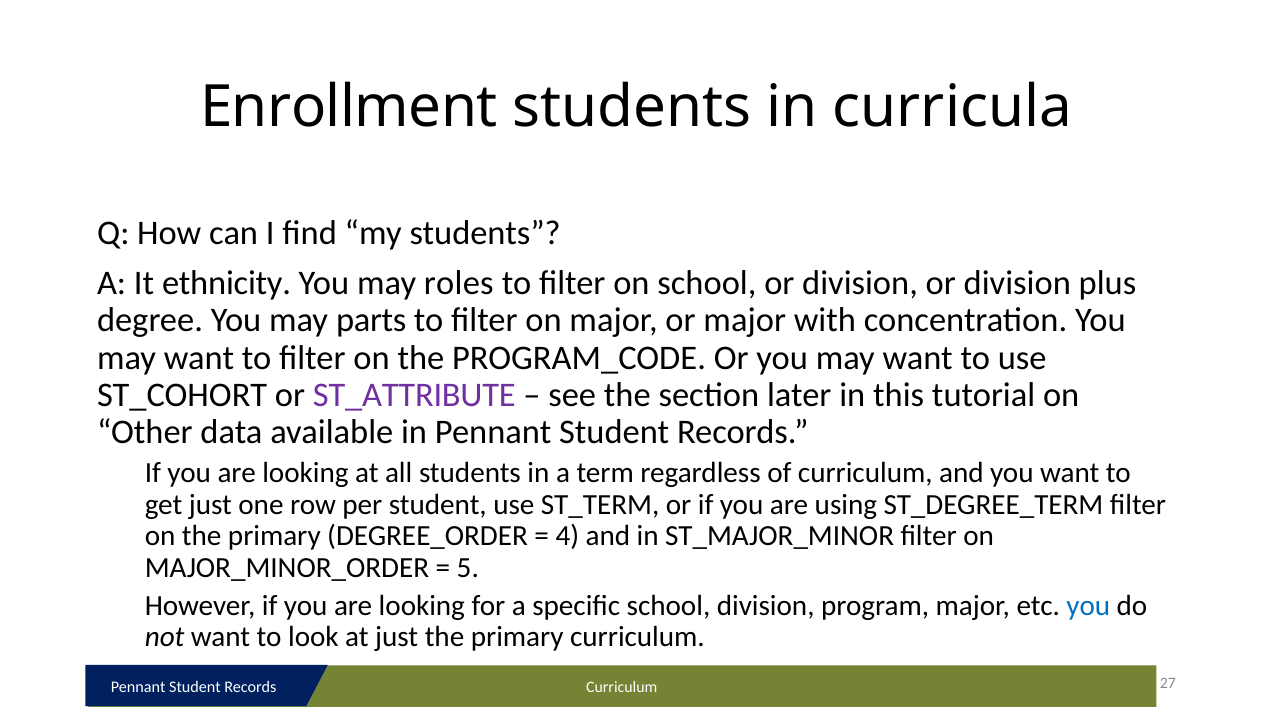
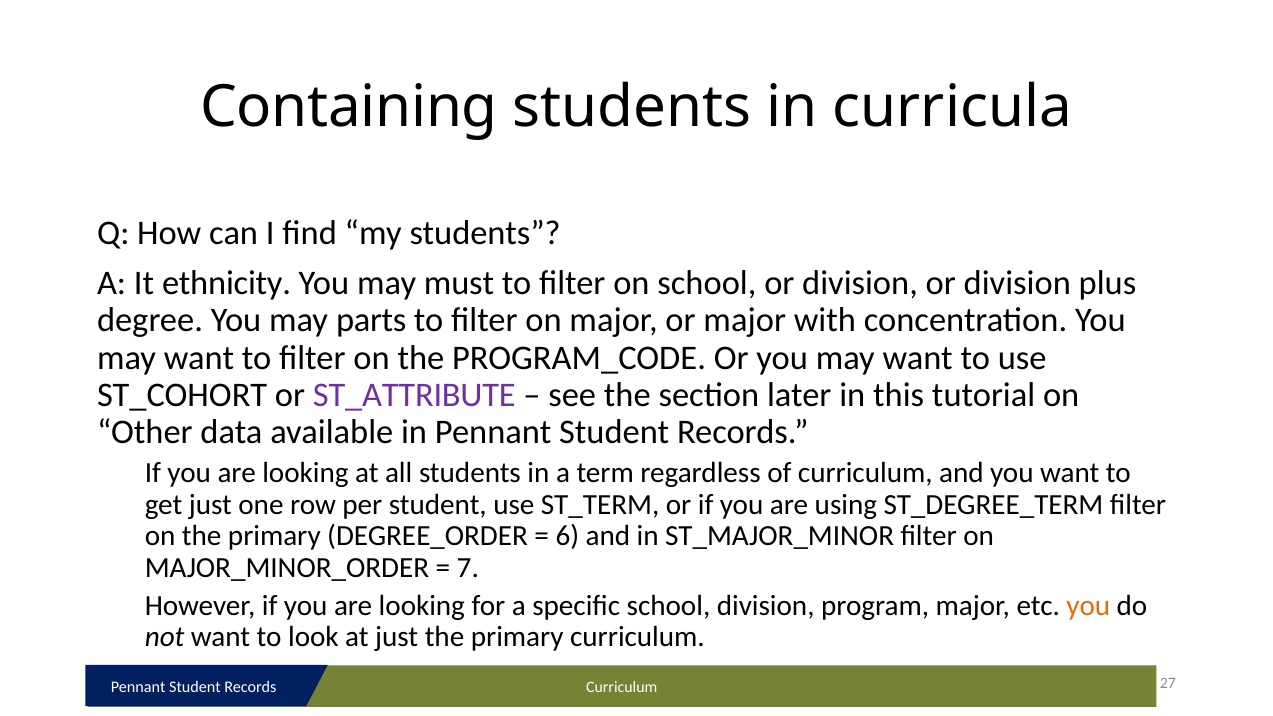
Enrollment: Enrollment -> Containing
roles: roles -> must
4: 4 -> 6
5: 5 -> 7
you at (1088, 606) colour: blue -> orange
